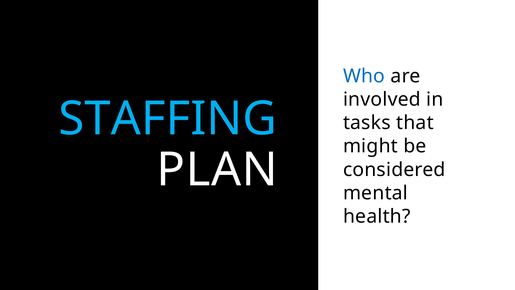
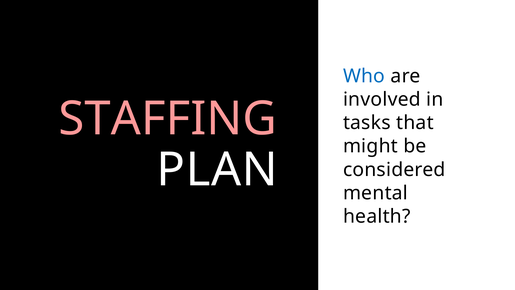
STAFFING colour: light blue -> pink
